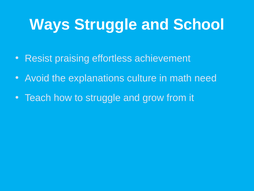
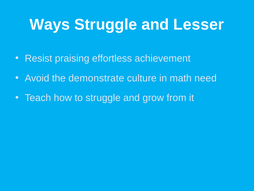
School: School -> Lesser
explanations: explanations -> demonstrate
